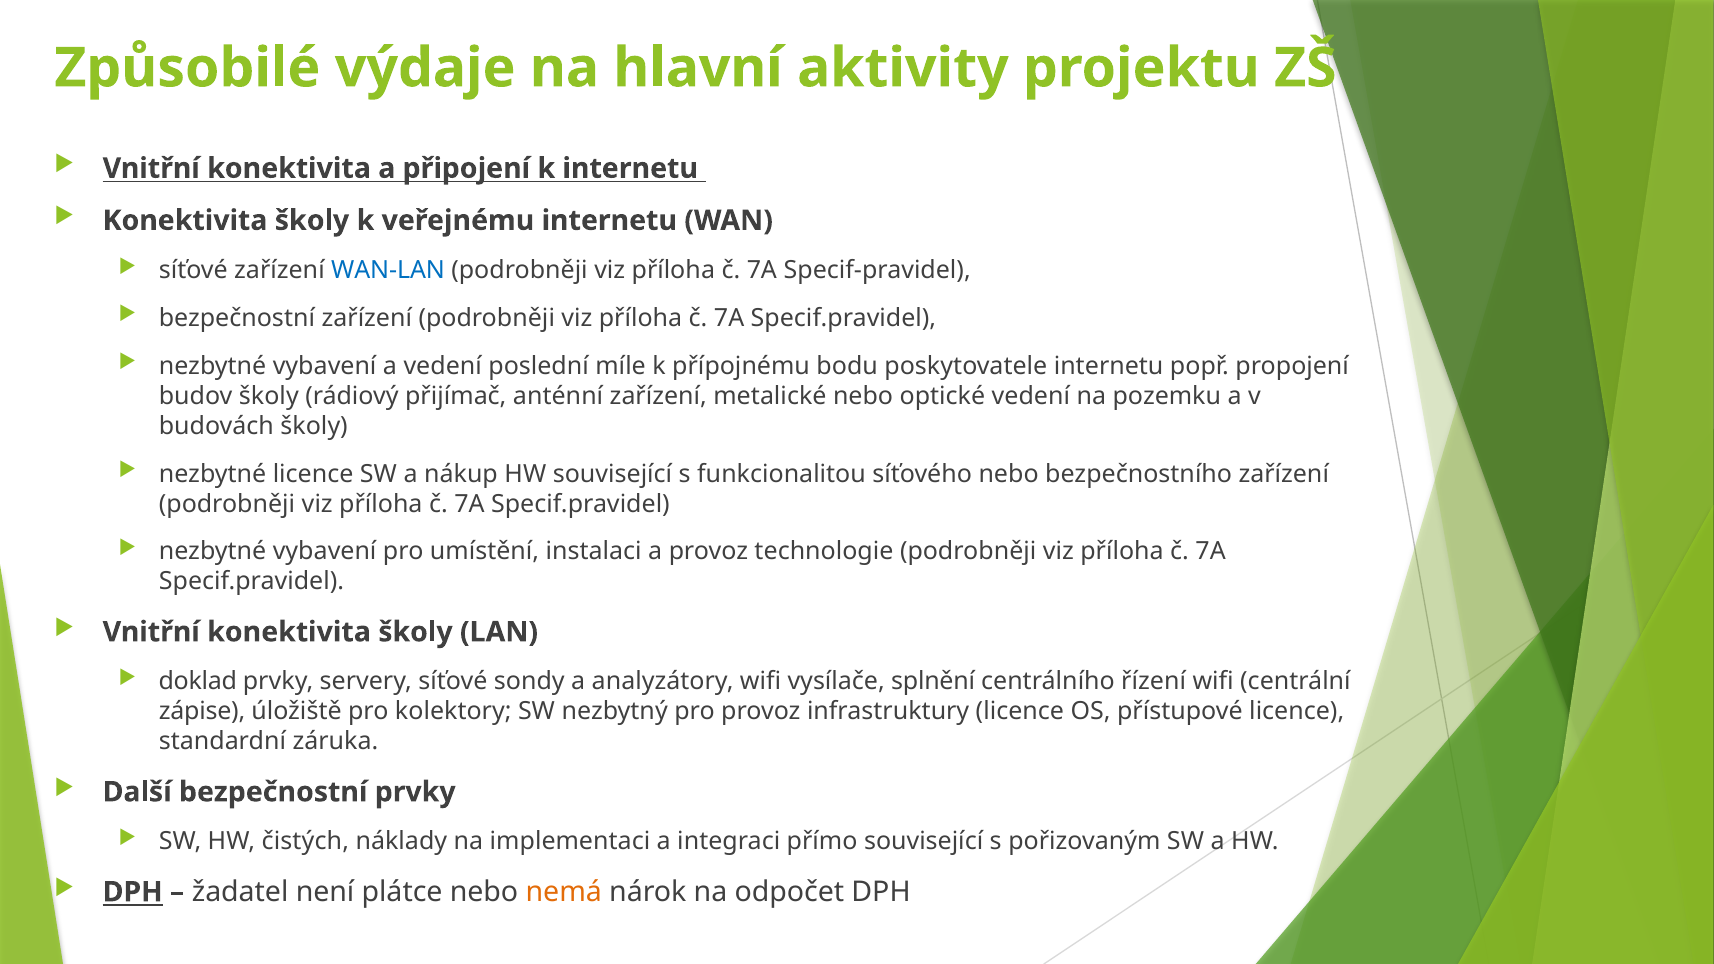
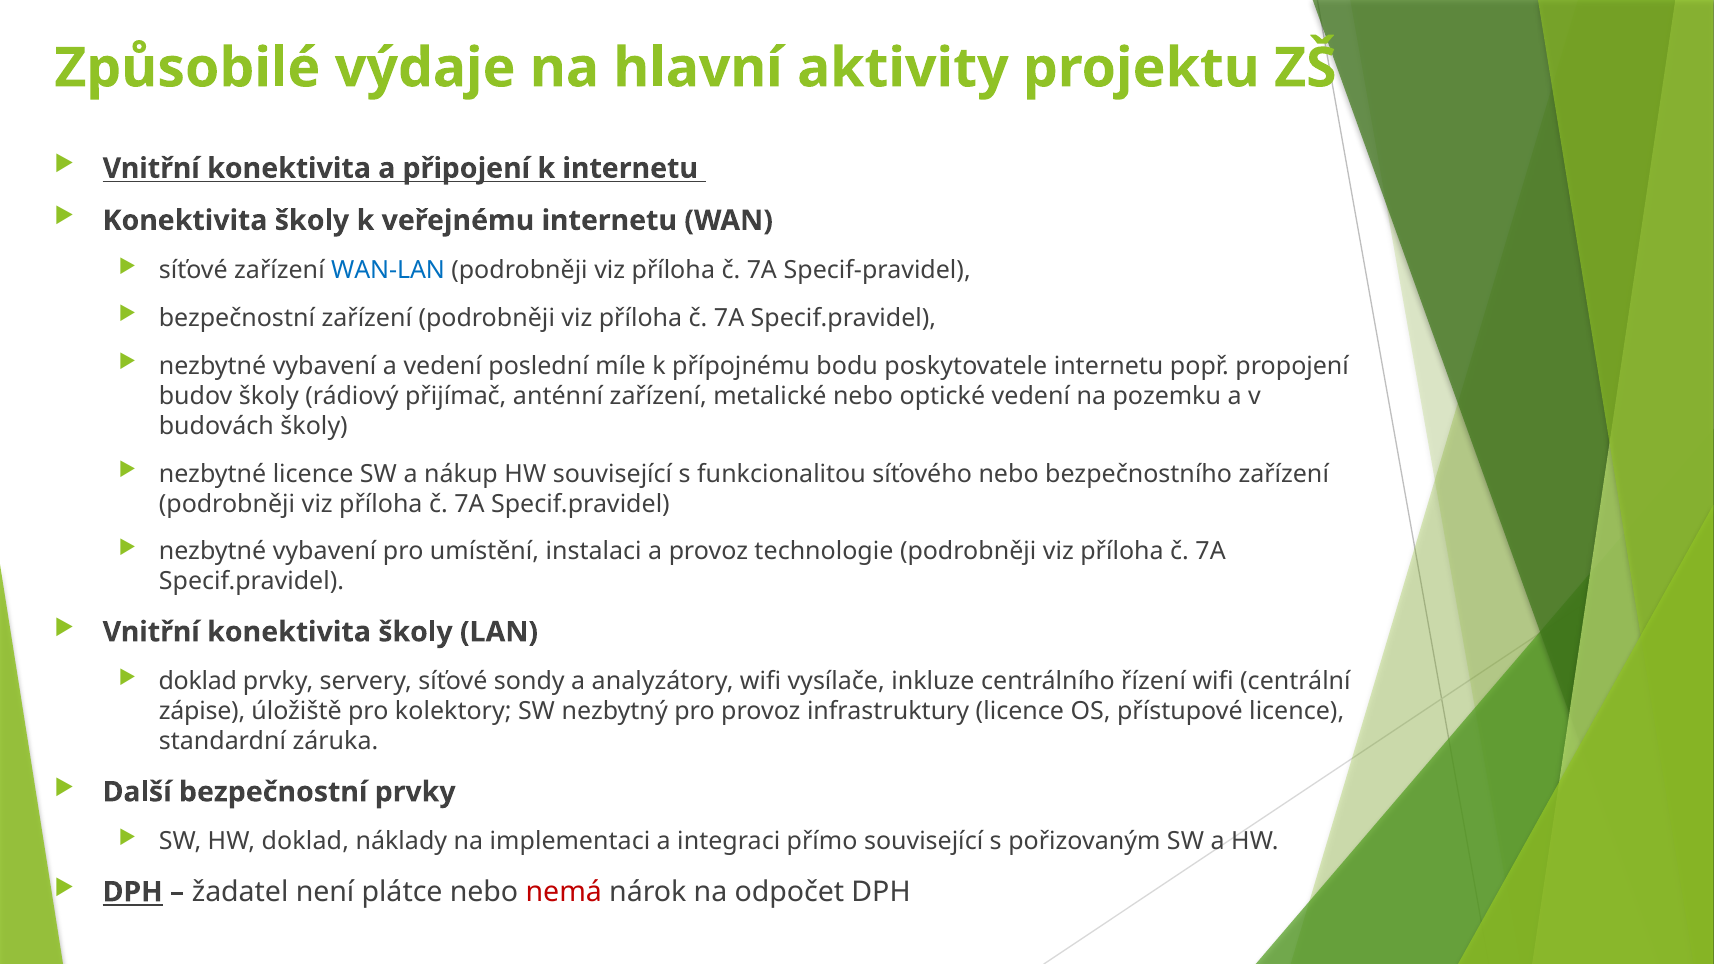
splnění: splnění -> inkluze
HW čistých: čistých -> doklad
nemá colour: orange -> red
